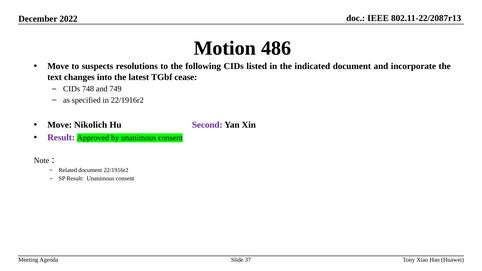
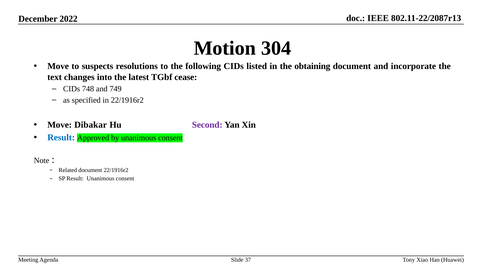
486: 486 -> 304
indicated: indicated -> obtaining
Nikolich: Nikolich -> Dibakar
Result at (61, 138) colour: purple -> blue
